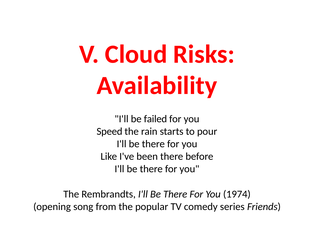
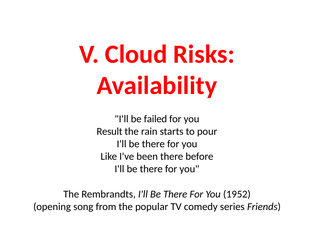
Speed: Speed -> Result
1974: 1974 -> 1952
